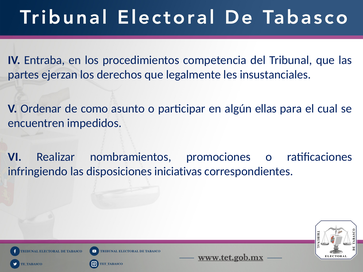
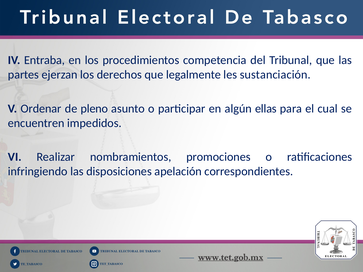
insustanciales: insustanciales -> sustanciación
como: como -> pleno
iniciativas: iniciativas -> apelación
